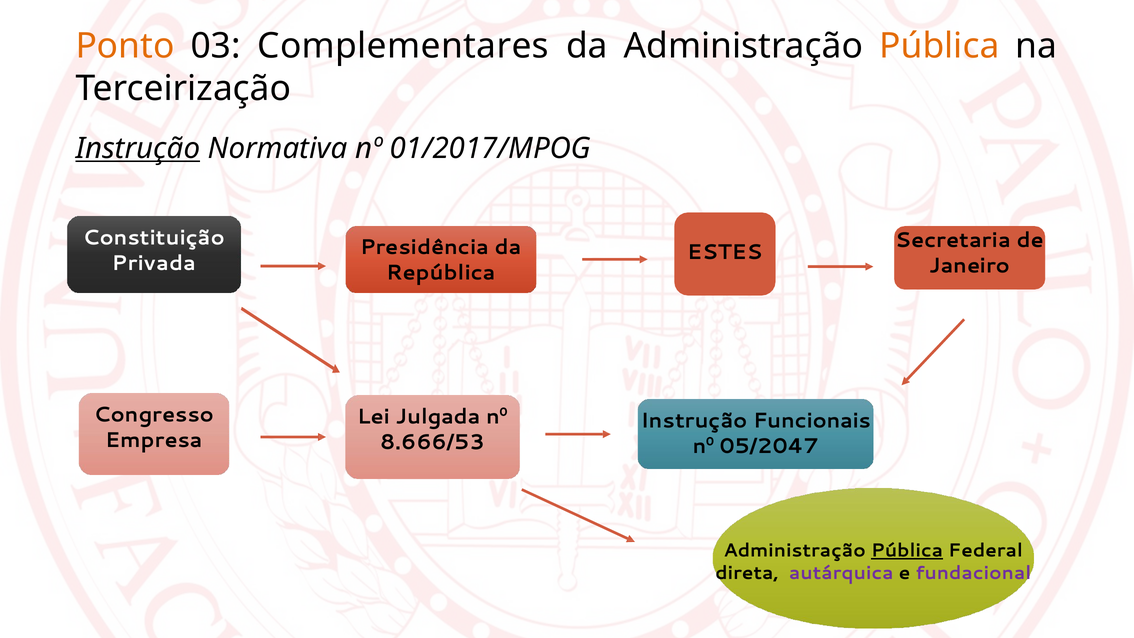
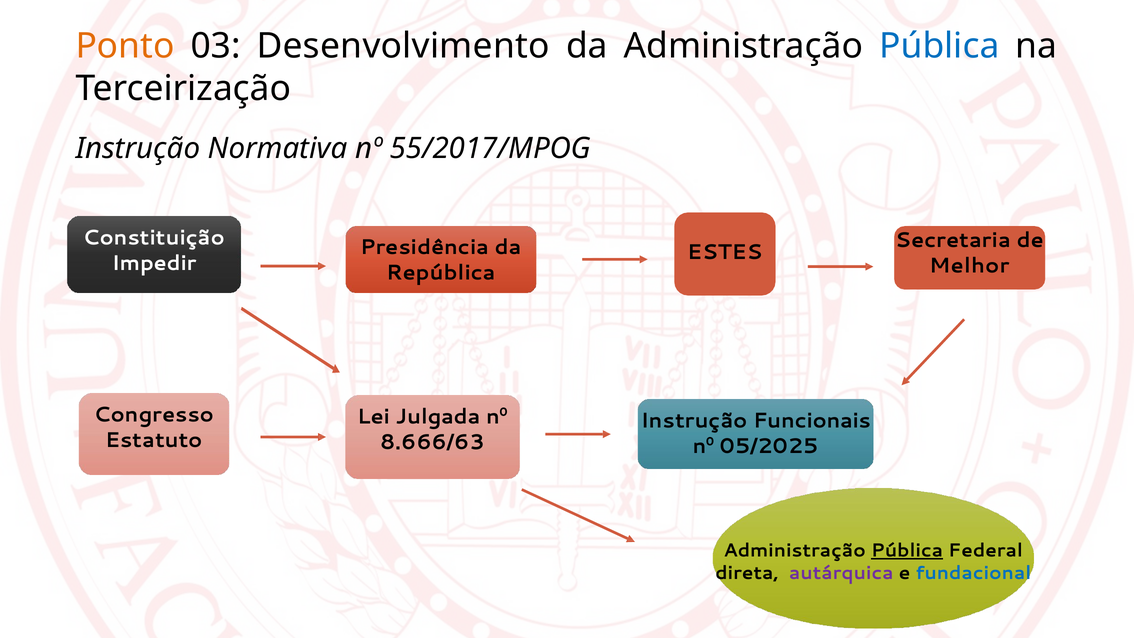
Complementares: Complementares -> Desenvolvimento
Pública at (939, 46) colour: orange -> blue
Instrução at (138, 149) underline: present -> none
01/2017/MPOG: 01/2017/MPOG -> 55/2017/MPOG
Privada: Privada -> Impedir
Janeiro: Janeiro -> Melhor
Empresa: Empresa -> Estatuto
8.666/53: 8.666/53 -> 8.666/63
05/2047: 05/2047 -> 05/2025
fundacional colour: purple -> blue
